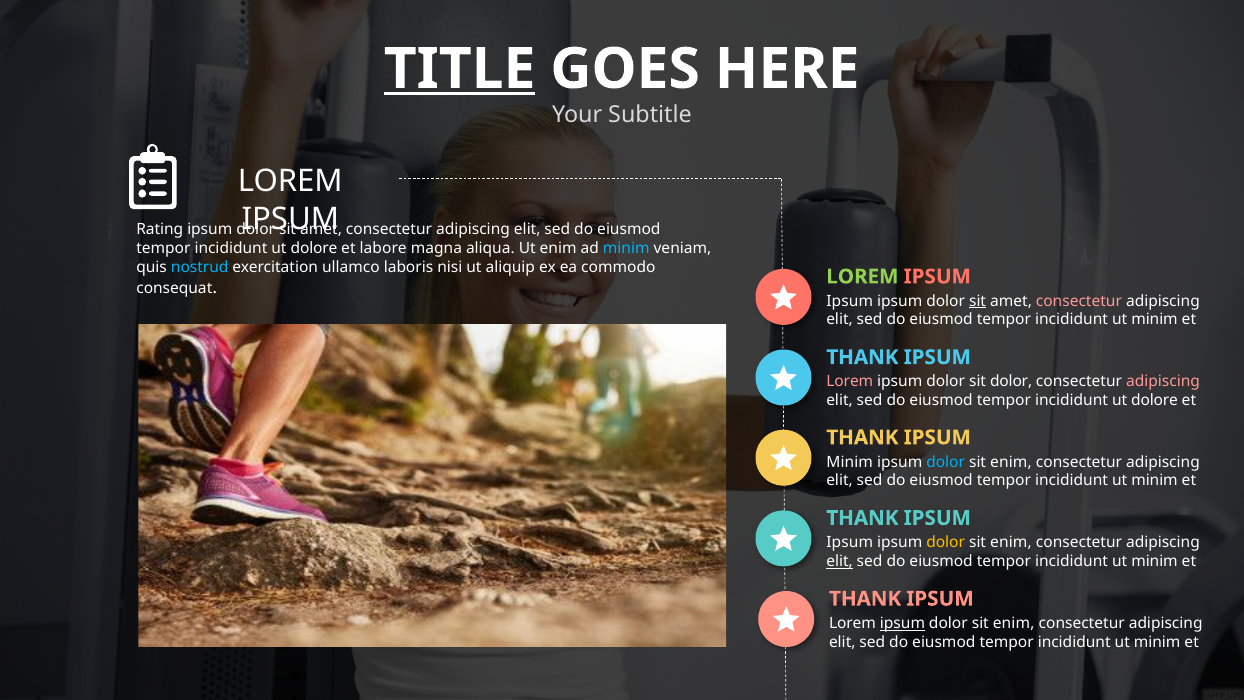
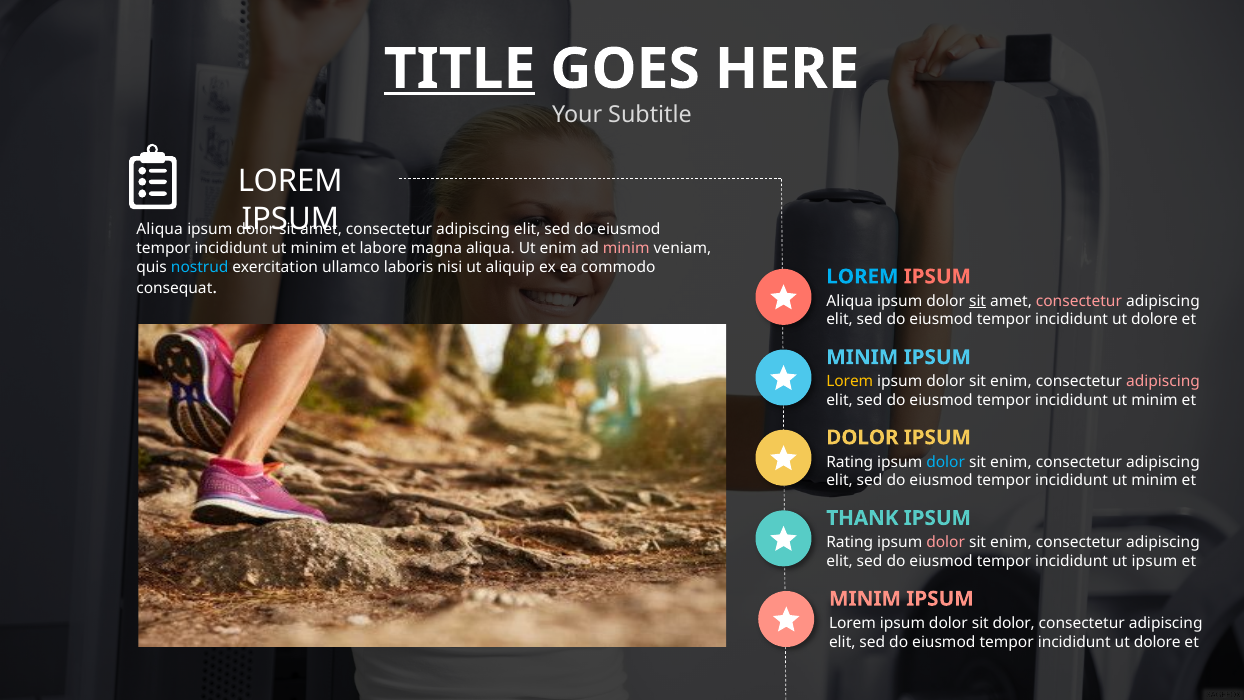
Rating at (160, 230): Rating -> Aliqua
dolore at (314, 248): dolore -> minim
minim at (626, 248) colour: light blue -> pink
LOREM at (862, 277) colour: light green -> light blue
Ipsum at (850, 301): Ipsum -> Aliqua
minim at (1155, 320): minim -> dolore
THANK at (862, 357): THANK -> MINIM
Lorem at (850, 382) colour: pink -> yellow
dolor at (1011, 382): dolor -> enim
dolore at (1155, 400): dolore -> minim
THANK at (862, 437): THANK -> DOLOR
Minim at (850, 462): Minim -> Rating
Ipsum at (850, 542): Ipsum -> Rating
dolor at (946, 542) colour: yellow -> pink
elit at (840, 561) underline: present -> none
minim at (1155, 561): minim -> ipsum
THANK at (865, 599): THANK -> MINIM
ipsum at (903, 623) underline: present -> none
enim at (1014, 623): enim -> dolor
minim at (1157, 642): minim -> dolore
